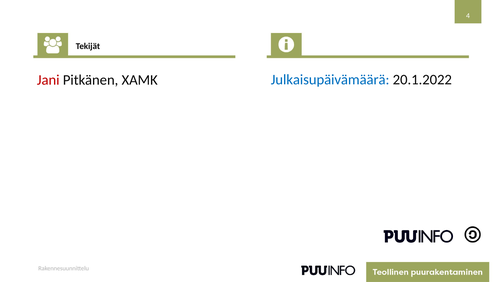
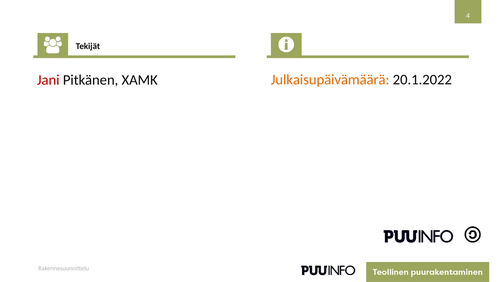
Julkaisupäivämäärä colour: blue -> orange
